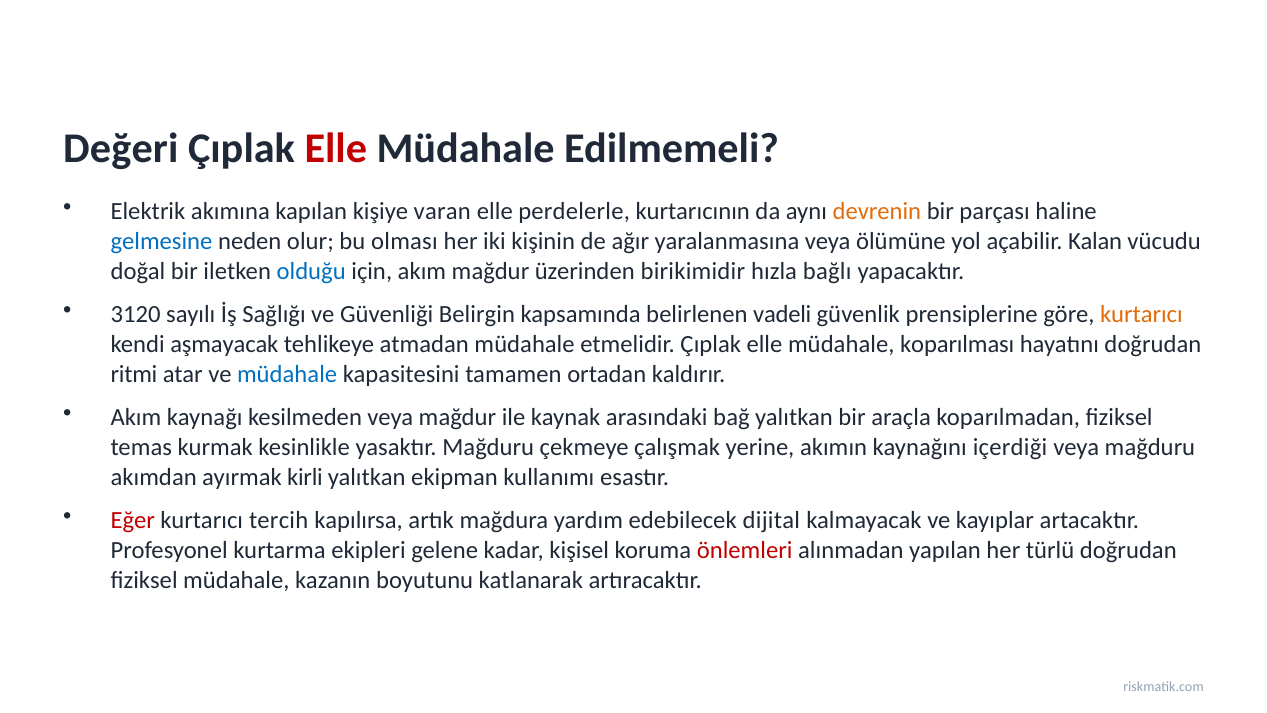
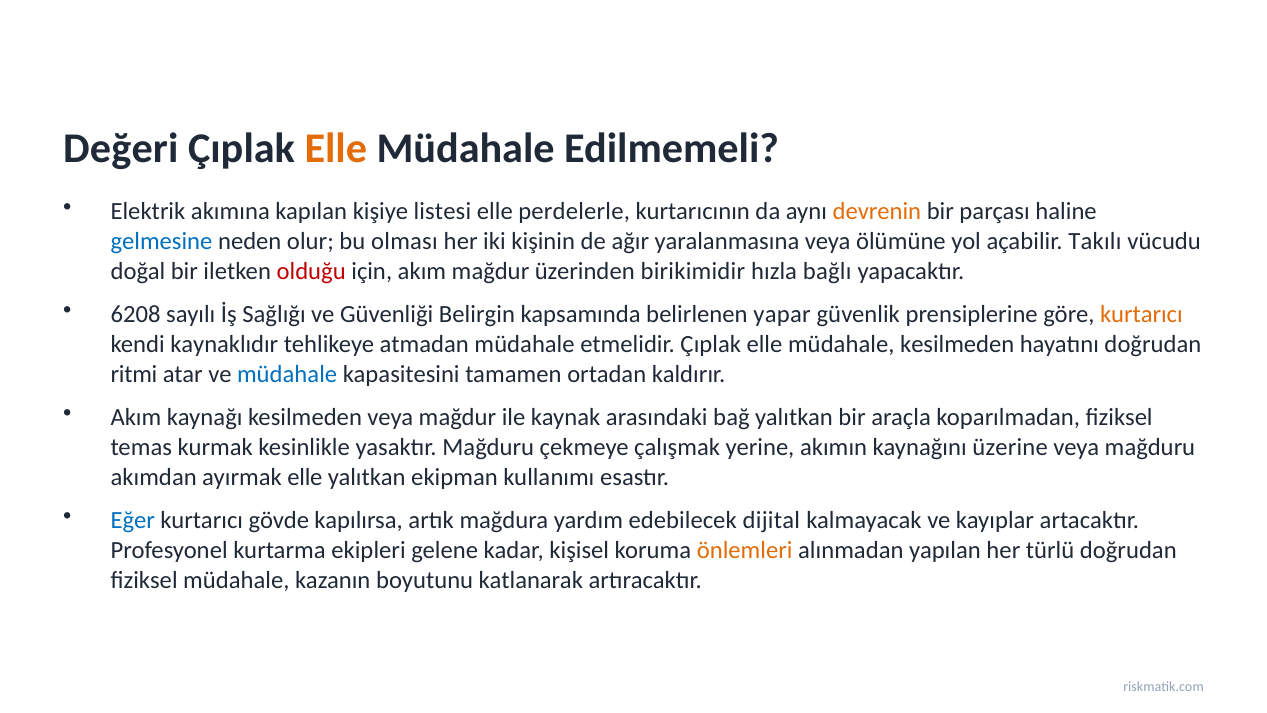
Elle at (336, 148) colour: red -> orange
varan: varan -> listesi
Kalan: Kalan -> Takılı
olduğu colour: blue -> red
3120: 3120 -> 6208
vadeli: vadeli -> yapar
aşmayacak: aşmayacak -> kaynaklıdır
müdahale koparılması: koparılması -> kesilmeden
içerdiği: içerdiği -> üzerine
ayırmak kirli: kirli -> elle
Eğer colour: red -> blue
tercih: tercih -> gövde
önlemleri colour: red -> orange
